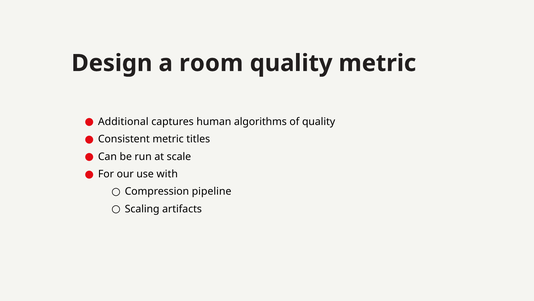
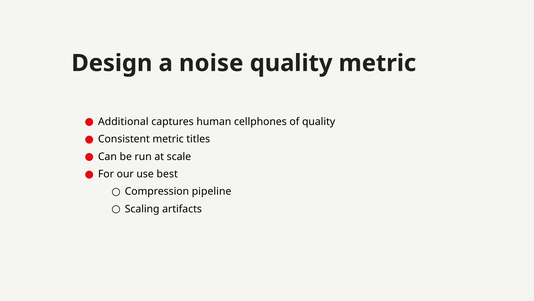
room: room -> noise
algorithms: algorithms -> cellphones
with: with -> best
